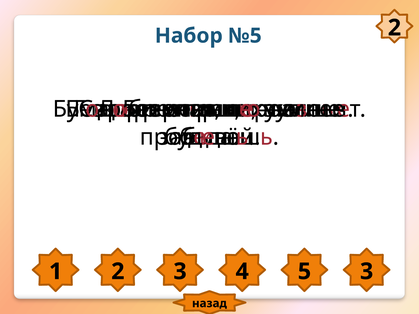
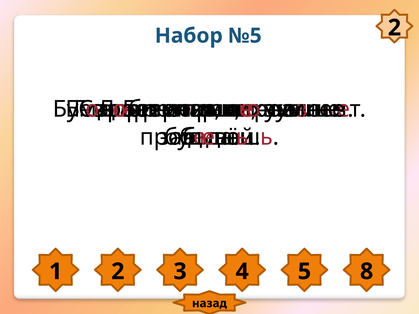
5 3: 3 -> 8
